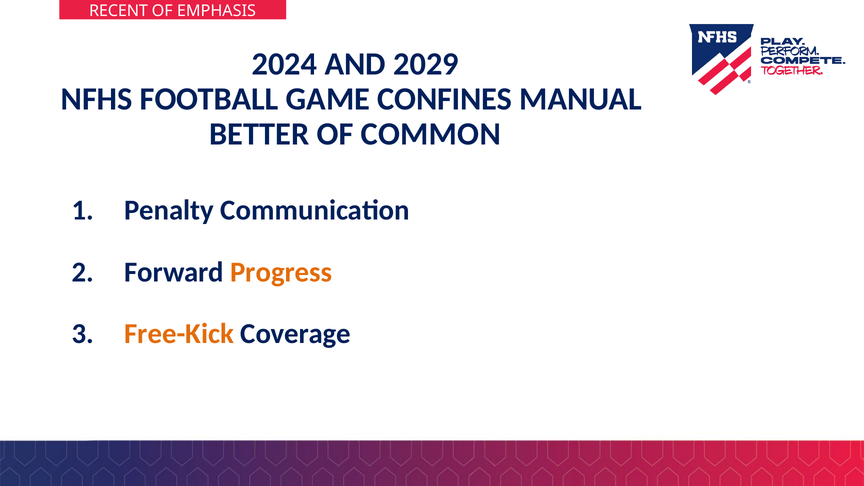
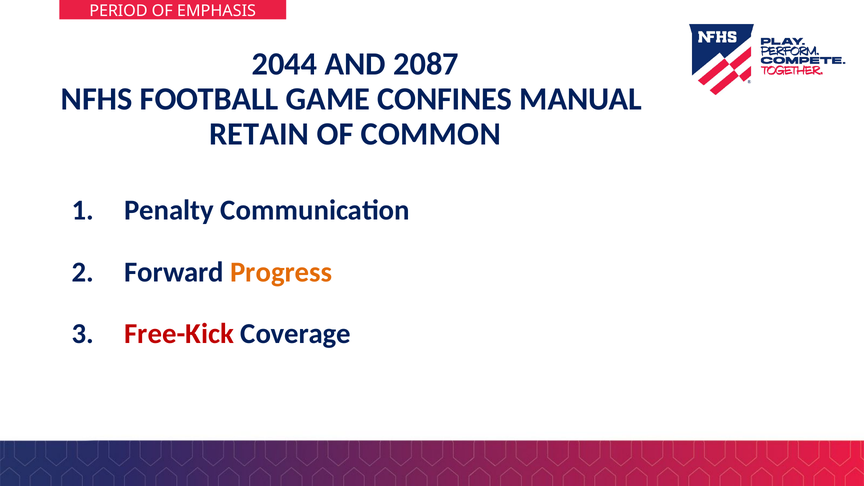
RECENT: RECENT -> PERIOD
2024: 2024 -> 2044
2029: 2029 -> 2087
BETTER: BETTER -> RETAIN
Free-Kick colour: orange -> red
